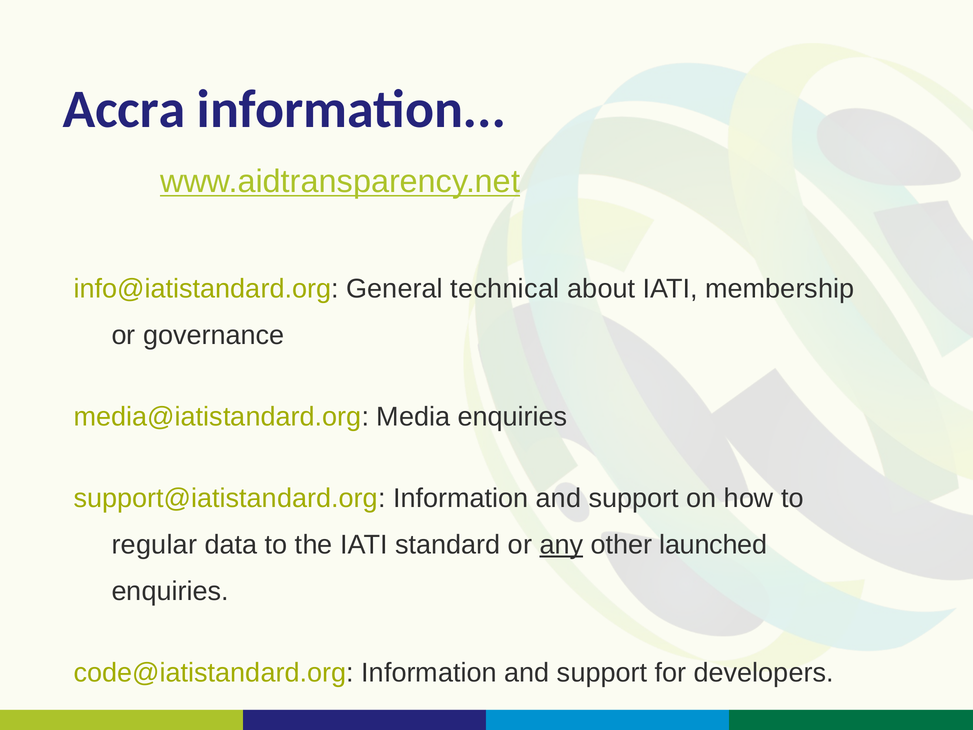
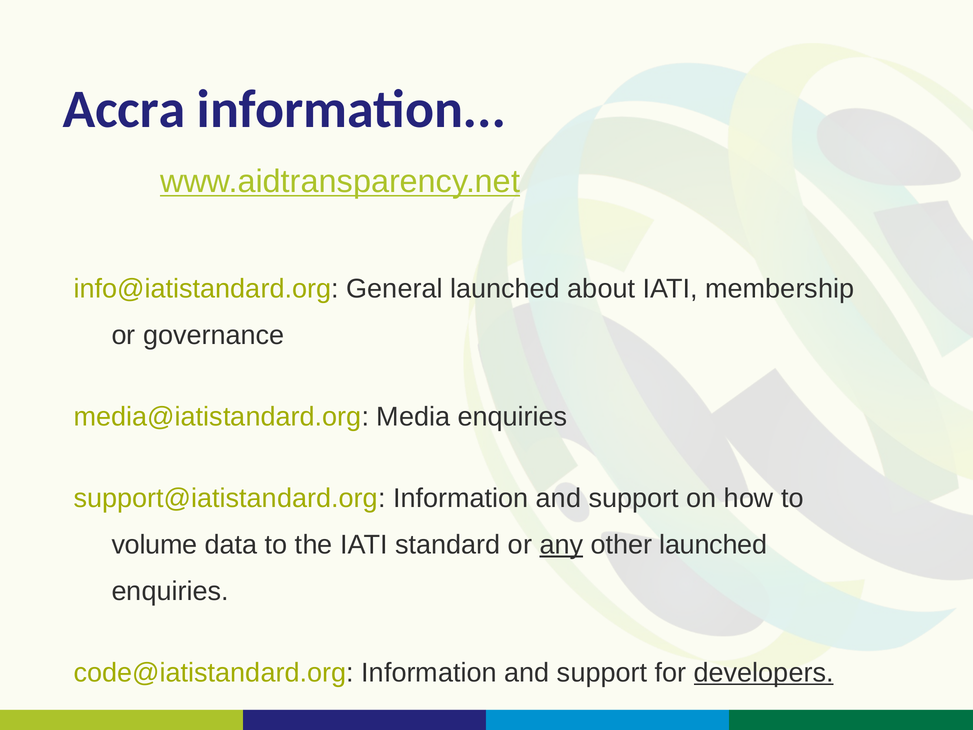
General technical: technical -> launched
regular: regular -> volume
developers underline: none -> present
